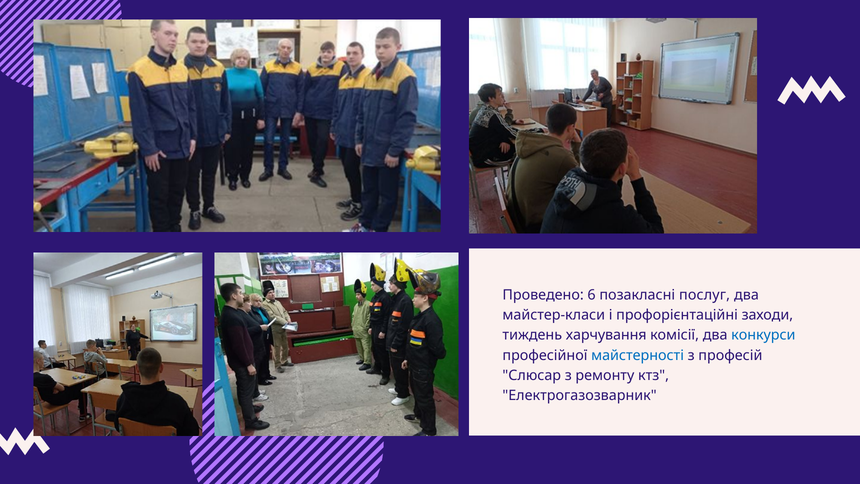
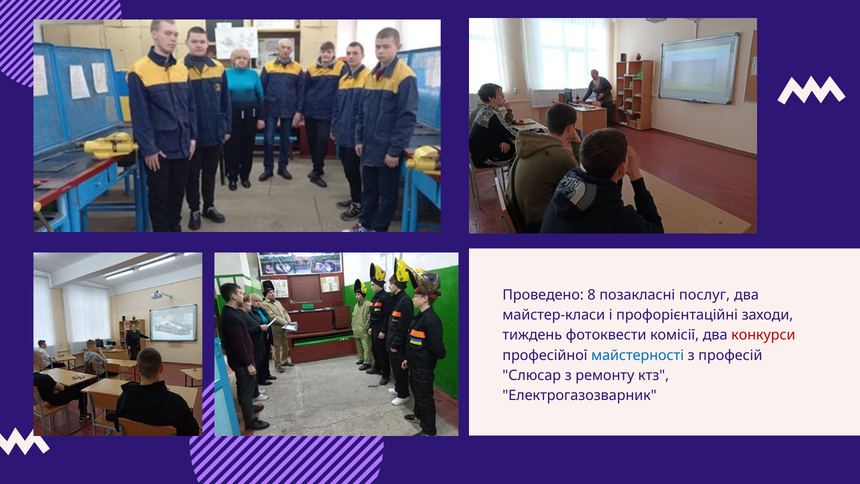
6: 6 -> 8
харчування: харчування -> фотоквести
конкурси colour: blue -> red
